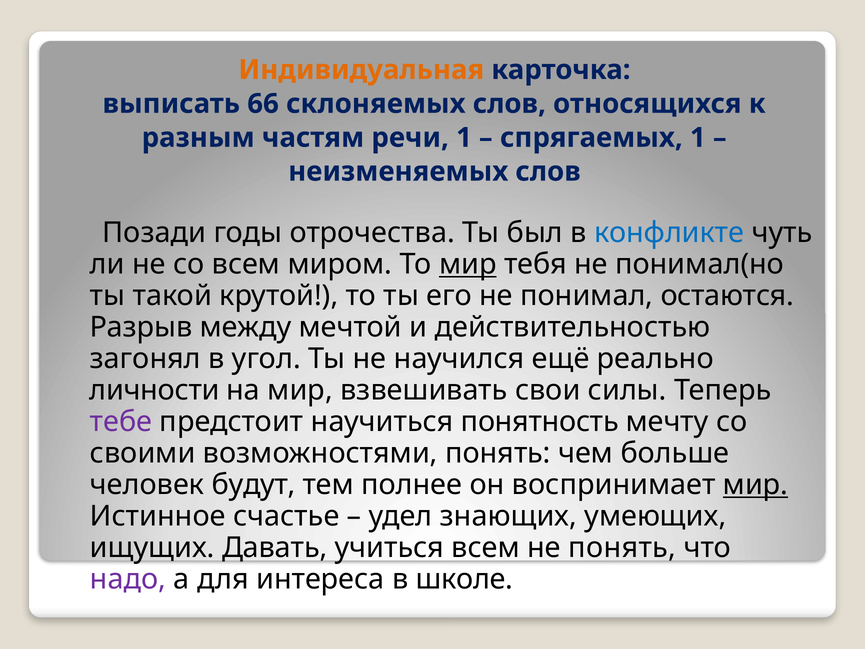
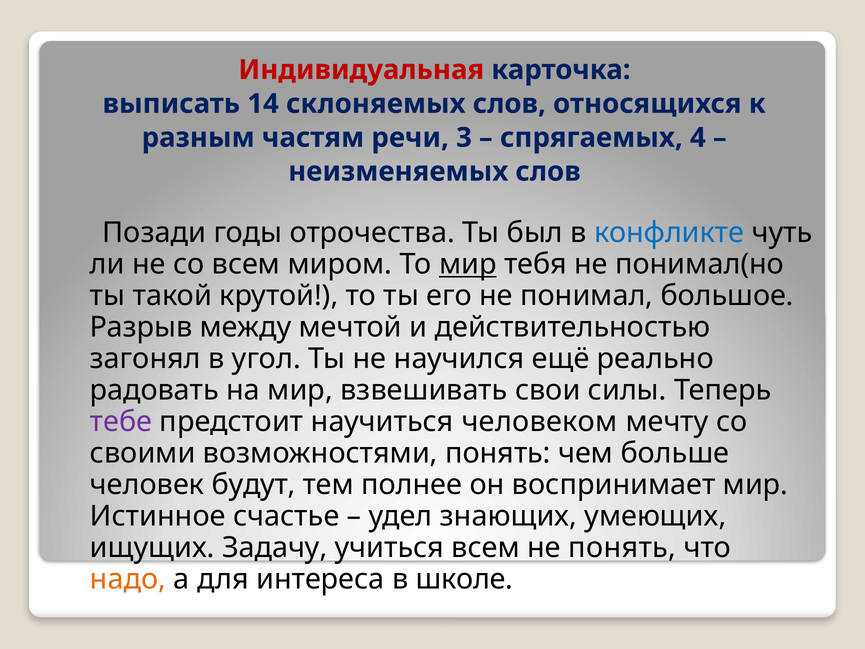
Индивидуальная colour: orange -> red
66: 66 -> 14
речи 1: 1 -> 3
спрягаемых 1: 1 -> 4
остаются: остаются -> большое
личности: личности -> радовать
понятность: понятность -> человеком
мир at (756, 485) underline: present -> none
Давать: Давать -> Задачу
надо colour: purple -> orange
